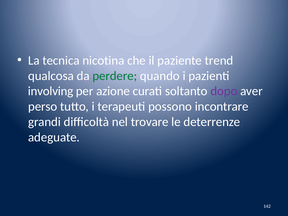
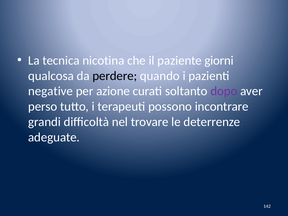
trend: trend -> giorni
perdere colour: green -> black
involving: involving -> negative
